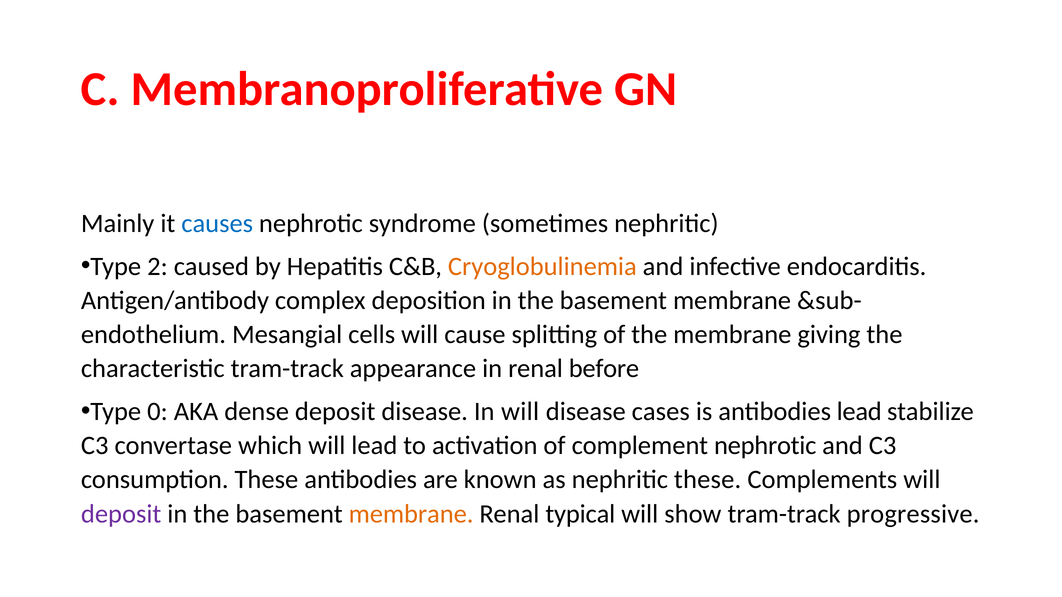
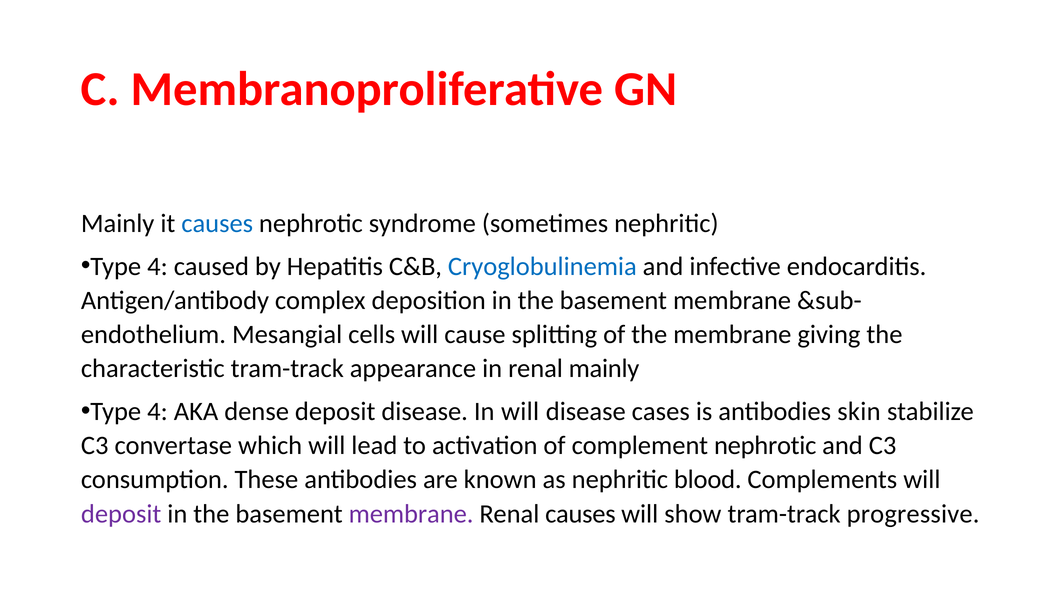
2 at (157, 267): 2 -> 4
Cryoglobulinemia colour: orange -> blue
renal before: before -> mainly
0 at (157, 412): 0 -> 4
antibodies lead: lead -> skin
nephritic these: these -> blood
membrane at (411, 514) colour: orange -> purple
Renal typical: typical -> causes
